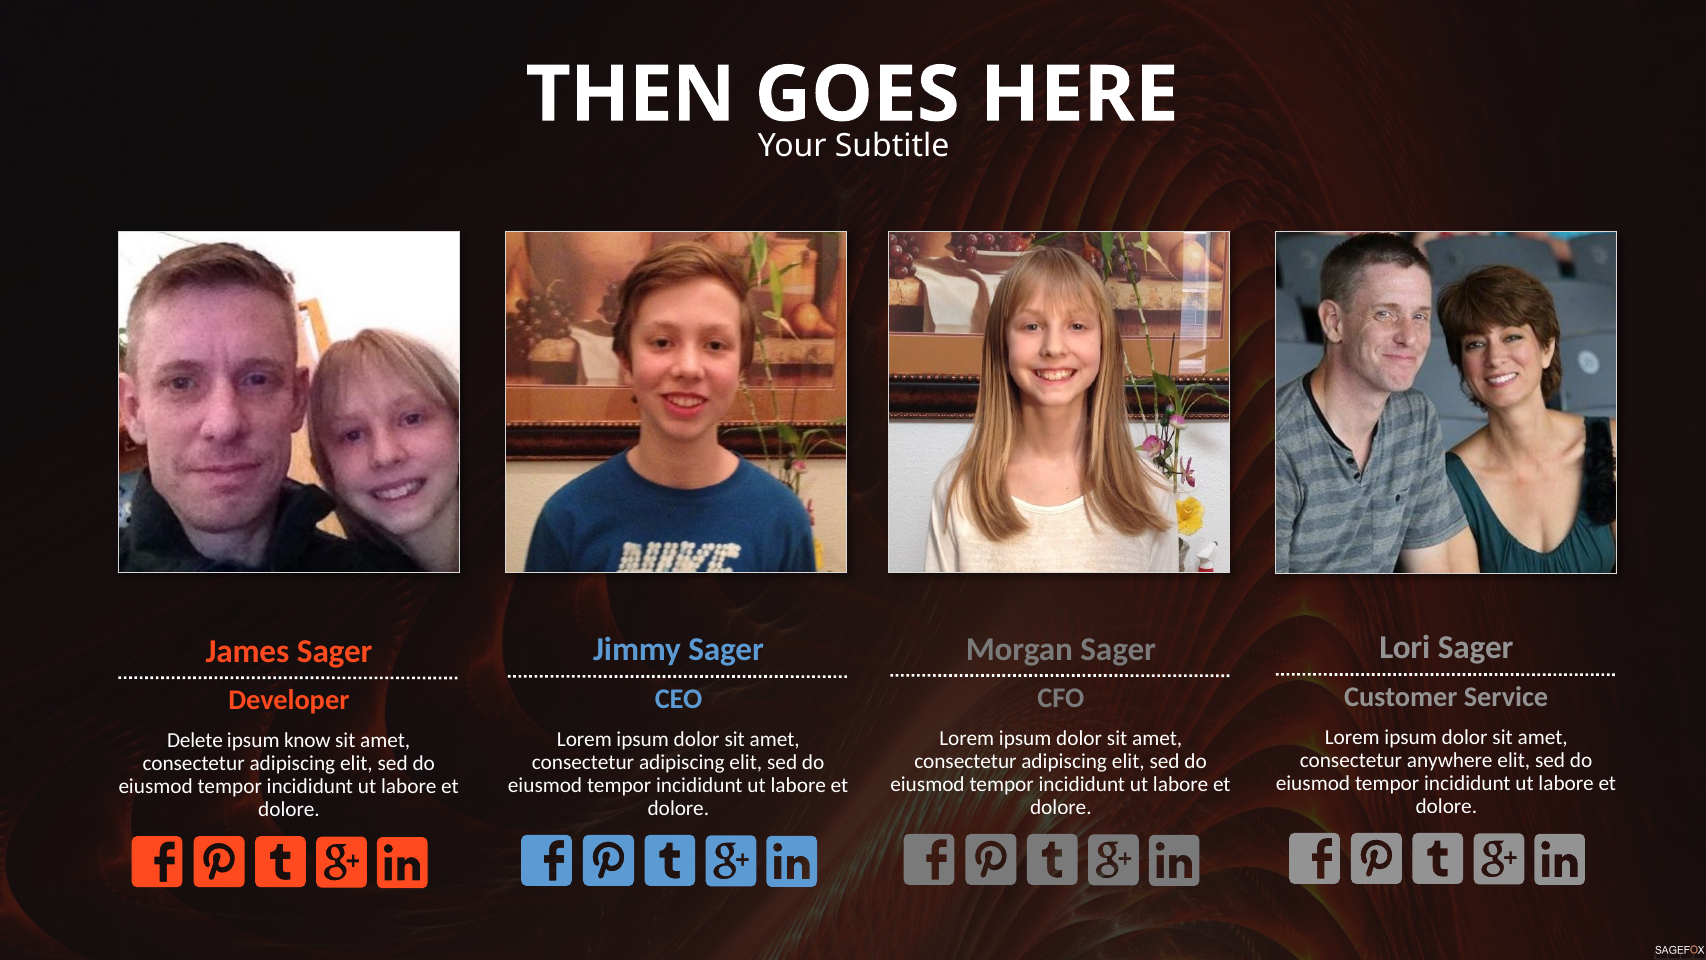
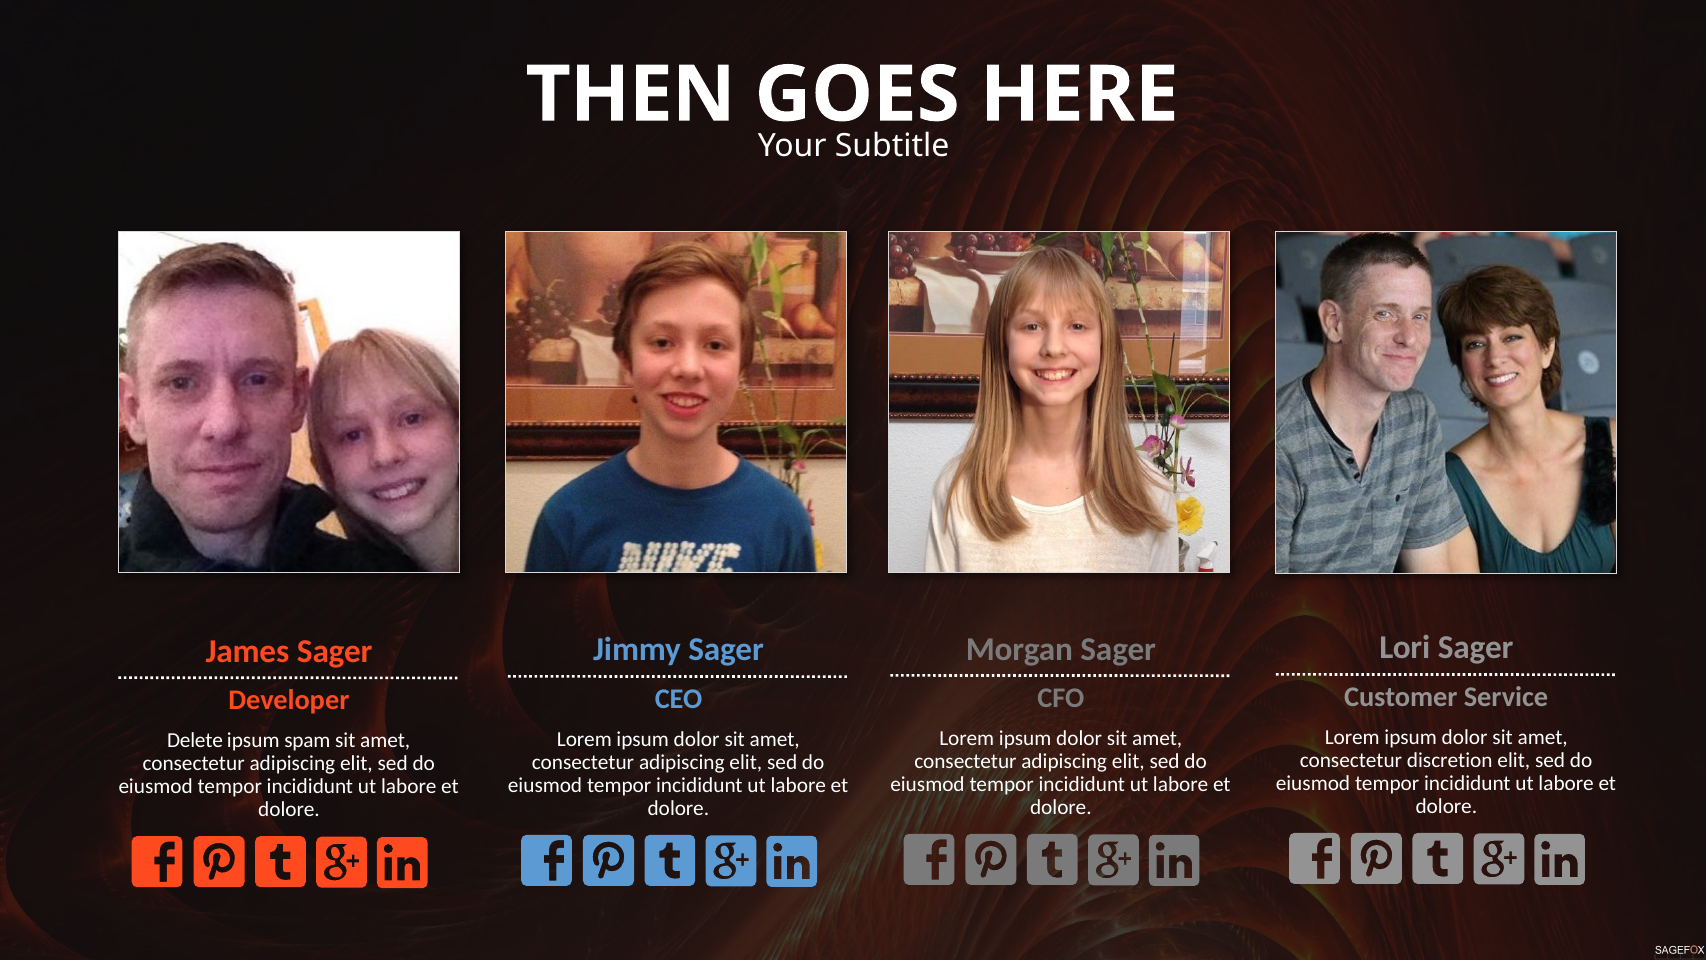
know: know -> spam
anywhere: anywhere -> discretion
